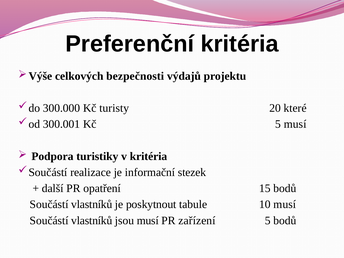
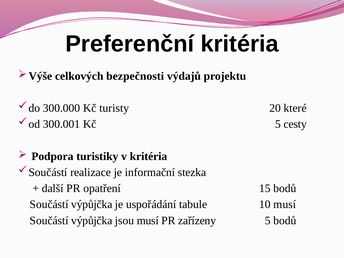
5 musí: musí -> cesty
stezek: stezek -> stezka
vlastníků at (92, 204): vlastníků -> výpůjčka
poskytnout: poskytnout -> uspořádání
vlastníků at (92, 221): vlastníků -> výpůjčka
zařízení: zařízení -> zařízeny
